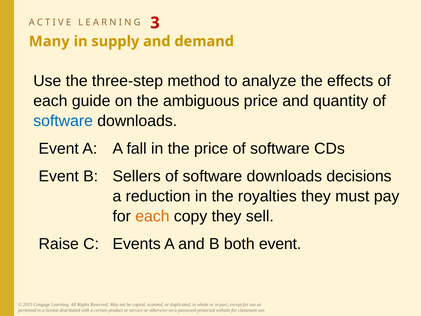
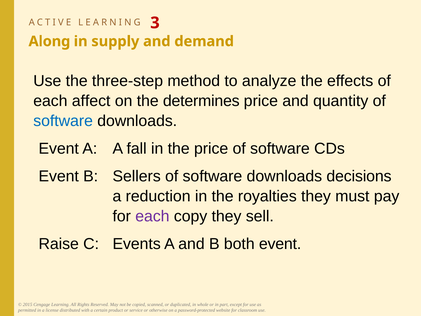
Many: Many -> Along
guide: guide -> affect
ambiguous: ambiguous -> determines
each at (152, 216) colour: orange -> purple
